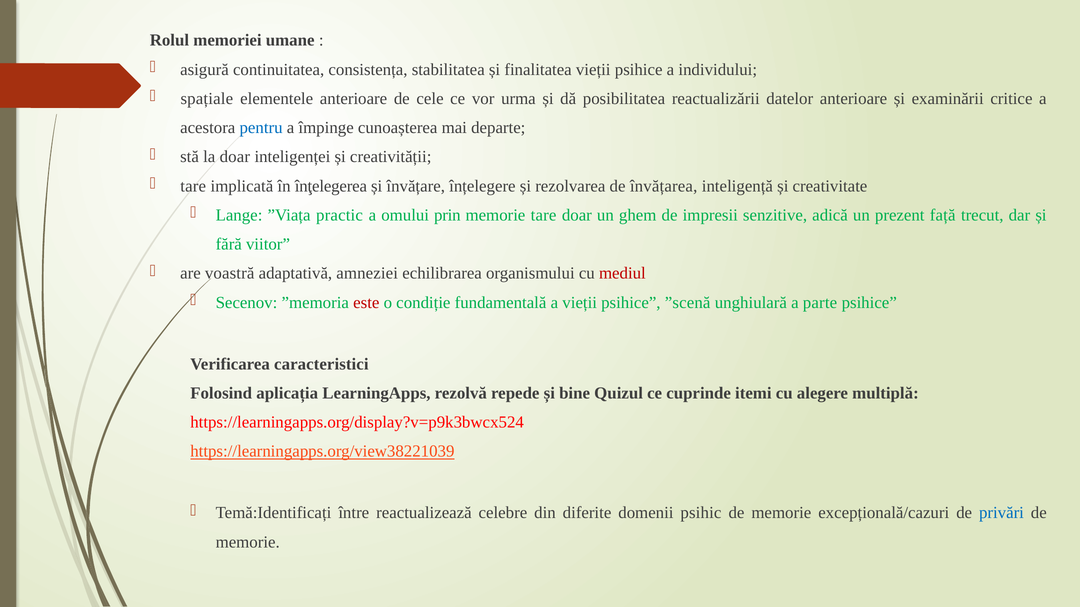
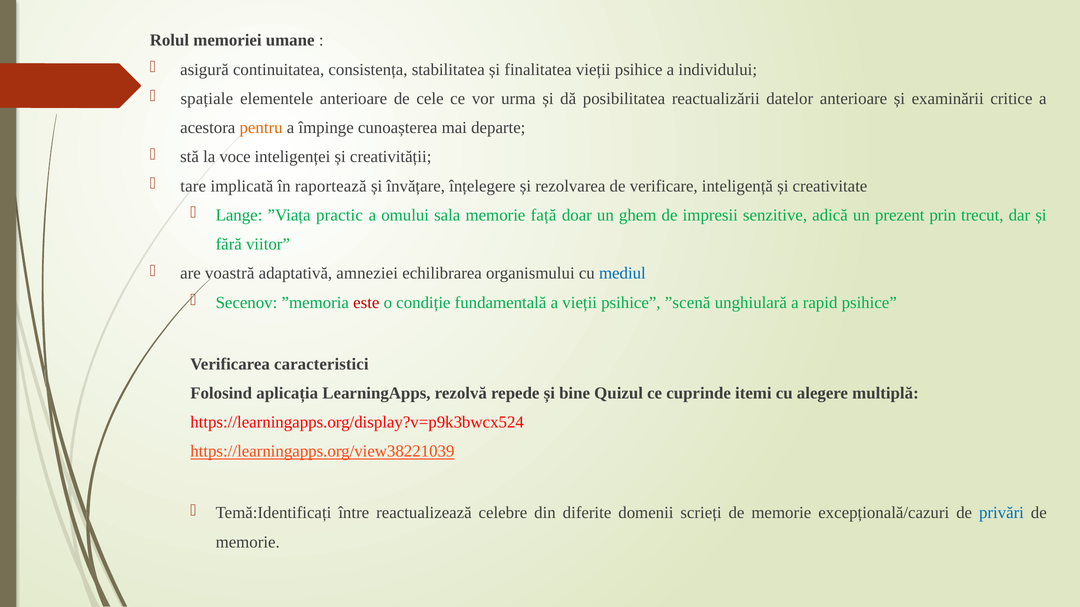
pentru colour: blue -> orange
la doar: doar -> voce
înţelegerea: înţelegerea -> raportează
învățarea: învățarea -> verificare
prin: prin -> sala
memorie tare: tare -> față
față: față -> prin
mediul colour: red -> blue
parte: parte -> rapid
psihic: psihic -> scrieți
